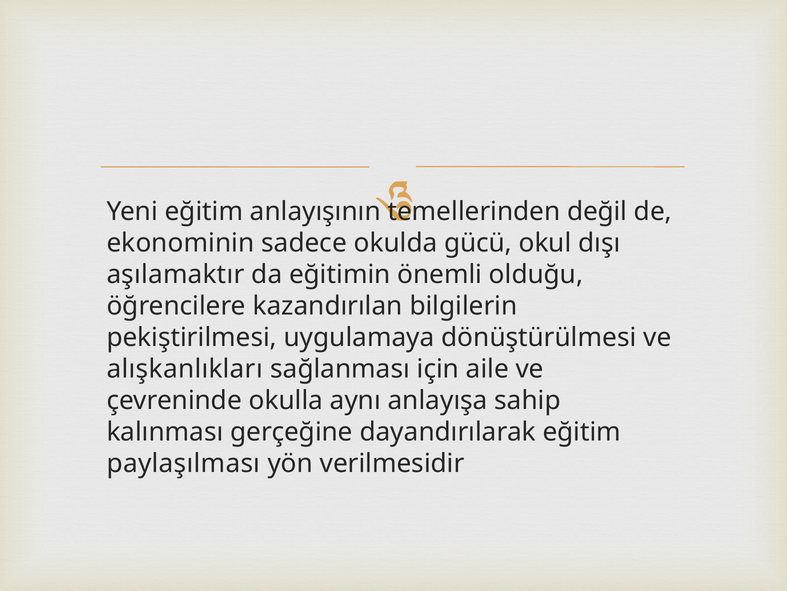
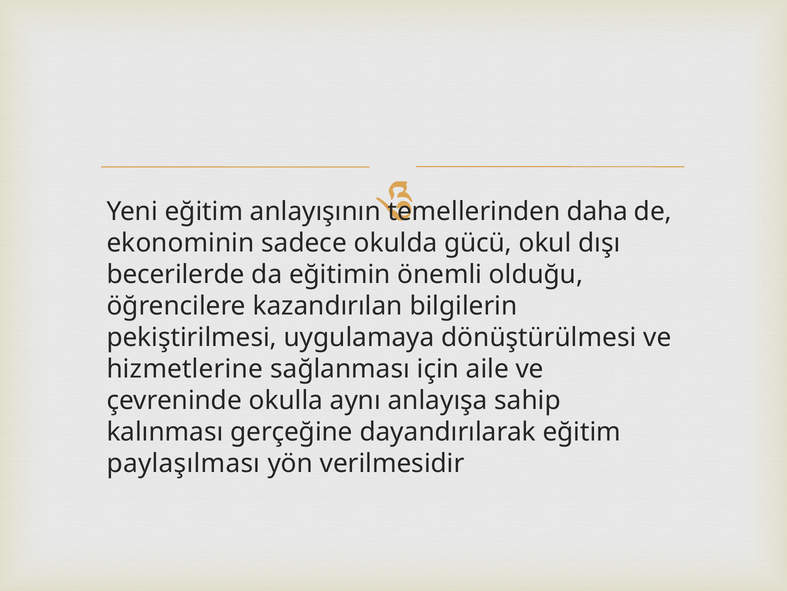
değil: değil -> daha
aşılamaktır: aşılamaktır -> becerilerde
alışkanlıkları: alışkanlıkları -> hizmetlerine
